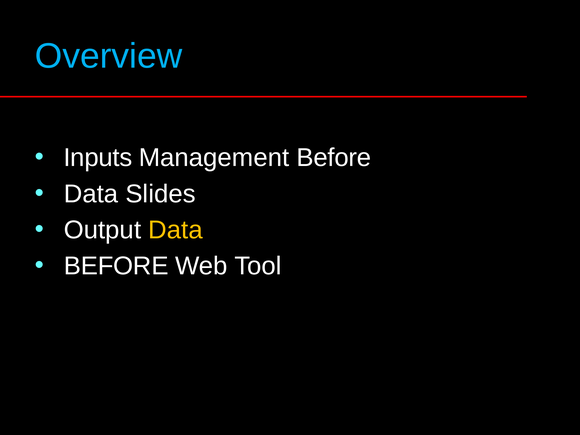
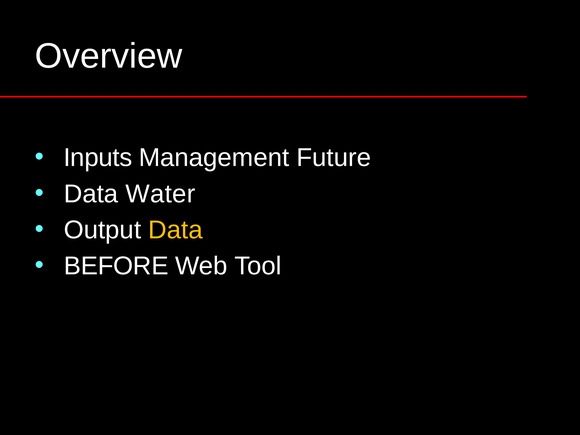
Overview colour: light blue -> white
Management Before: Before -> Future
Slides: Slides -> Water
